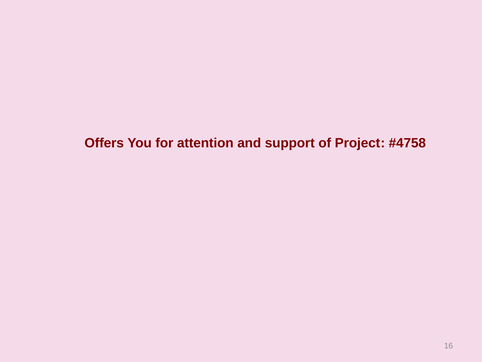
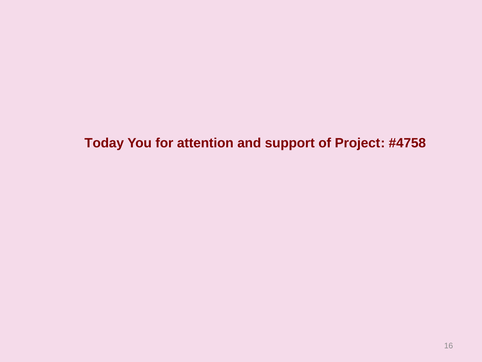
Offers: Offers -> Today
